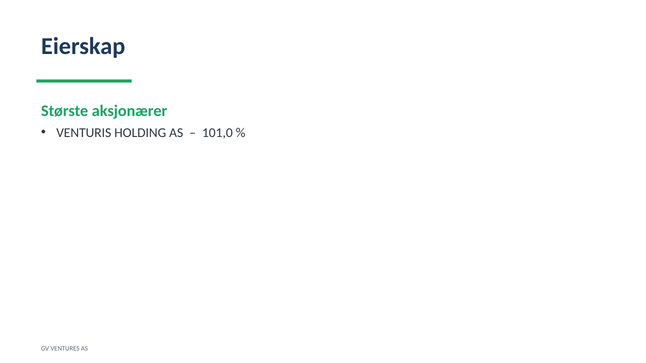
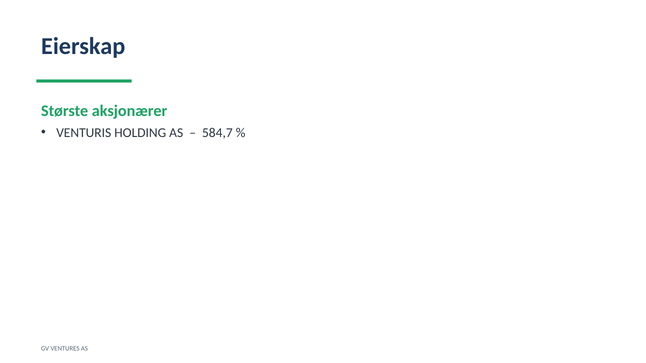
101,0: 101,0 -> 584,7
